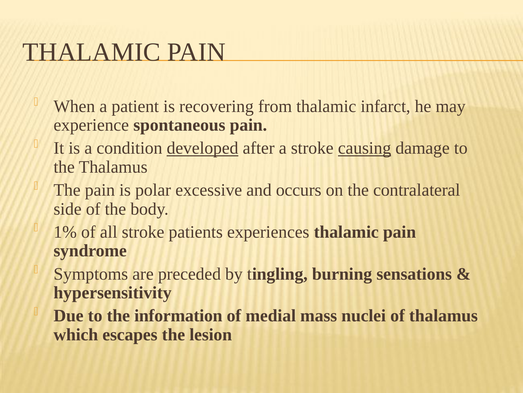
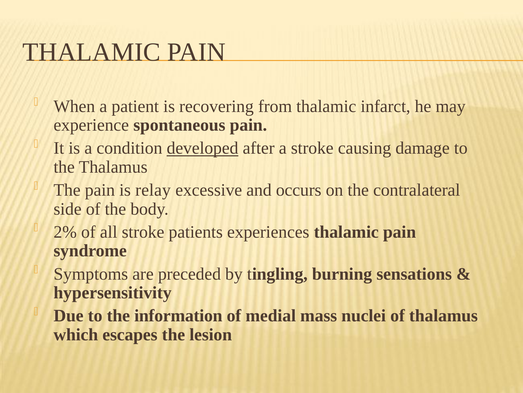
causing underline: present -> none
polar: polar -> relay
1%: 1% -> 2%
